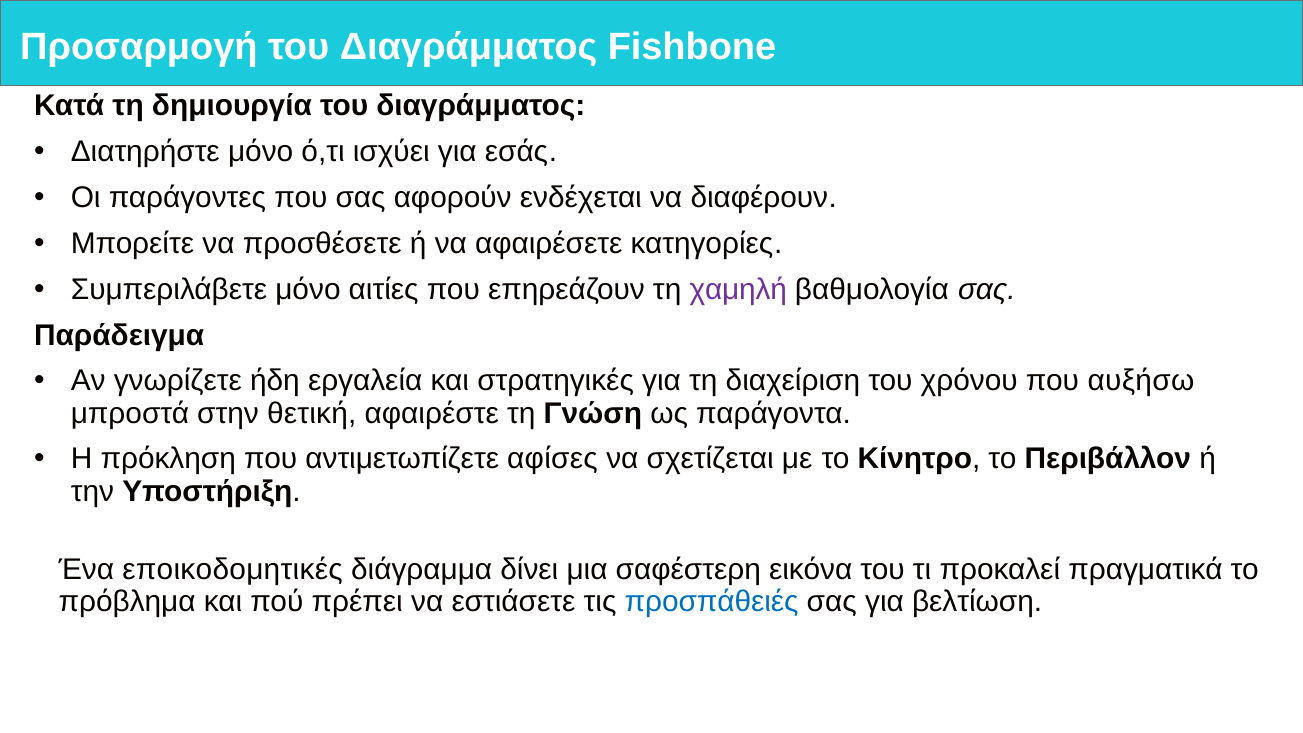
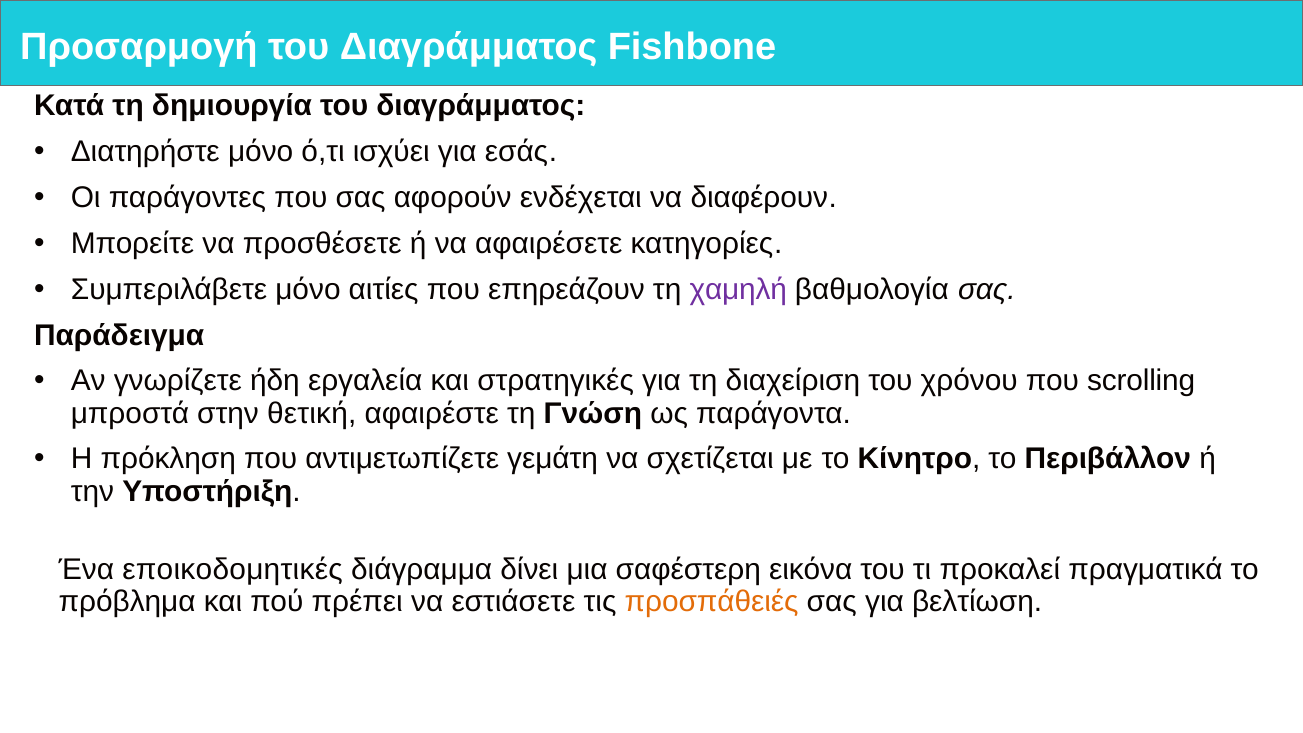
αυξήσω: αυξήσω -> scrolling
αφίσες: αφίσες -> γεμάτη
προσπάθειές colour: blue -> orange
